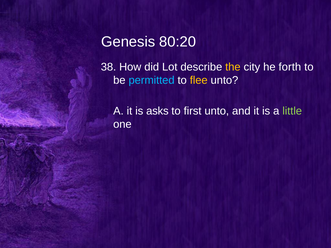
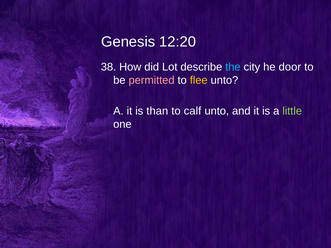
80:20: 80:20 -> 12:20
the colour: yellow -> light blue
forth: forth -> door
permitted colour: light blue -> pink
asks: asks -> than
first: first -> calf
